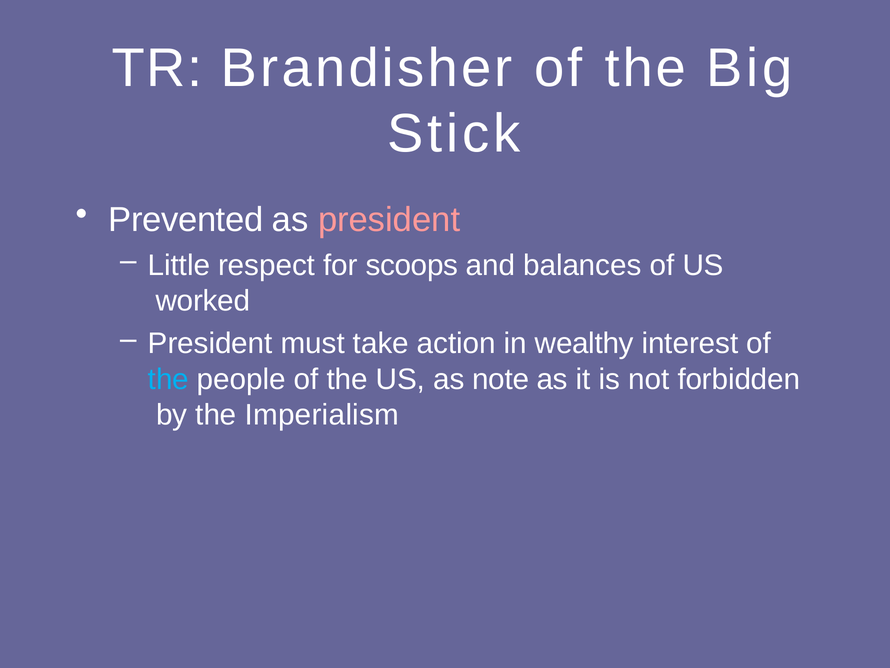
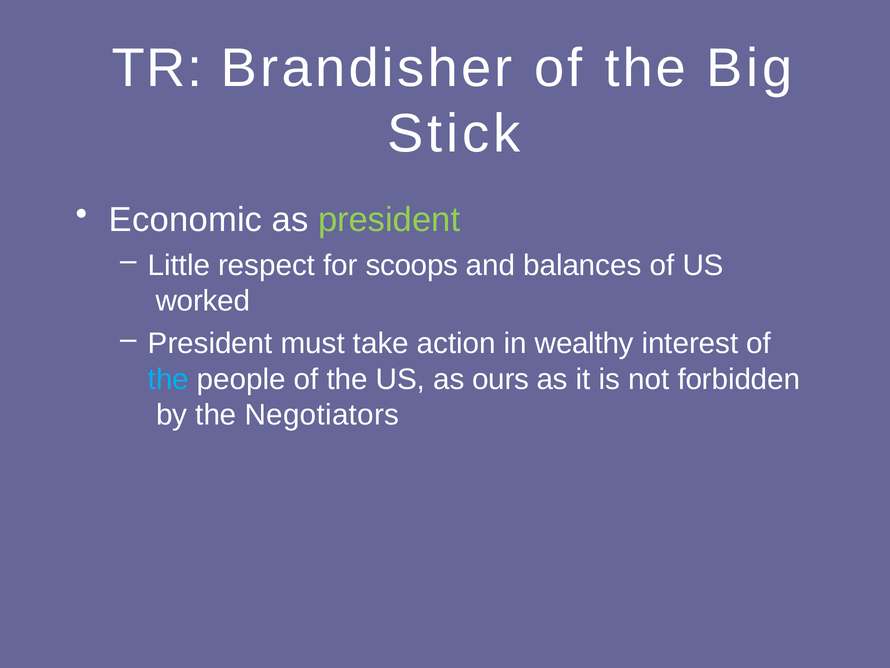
Prevented: Prevented -> Economic
president at (389, 220) colour: pink -> light green
note: note -> ours
Imperialism: Imperialism -> Negotiators
